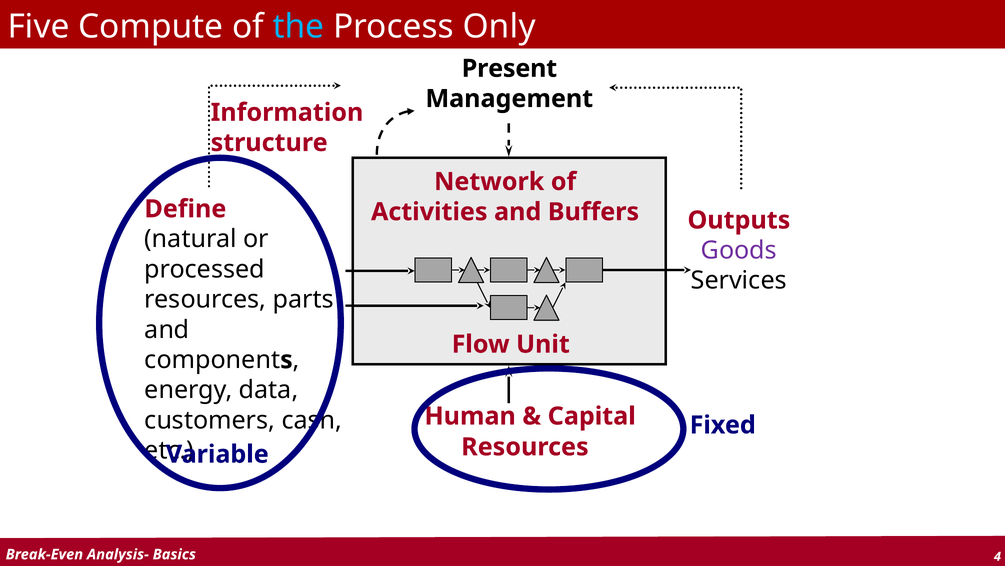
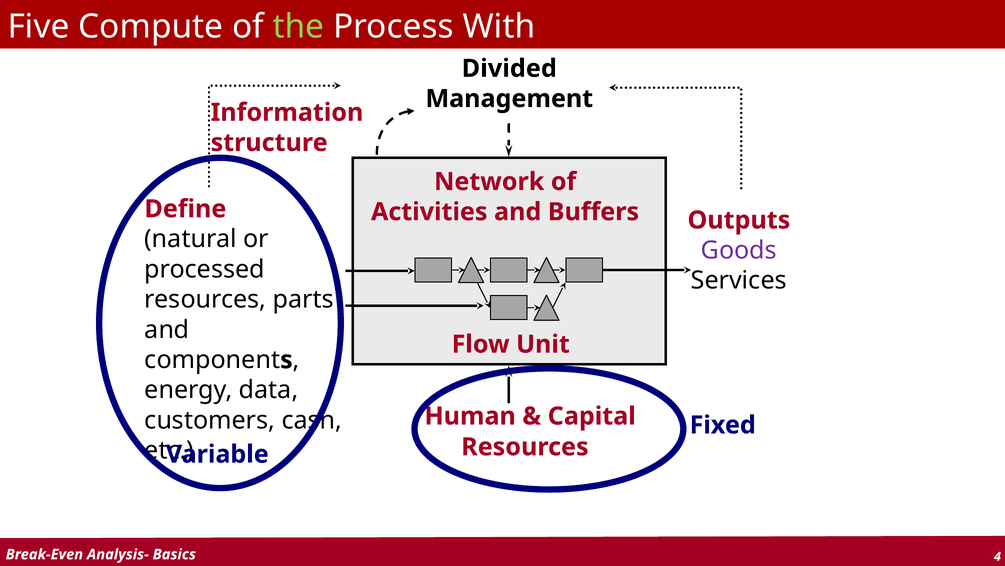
the colour: light blue -> light green
Only: Only -> With
Present: Present -> Divided
